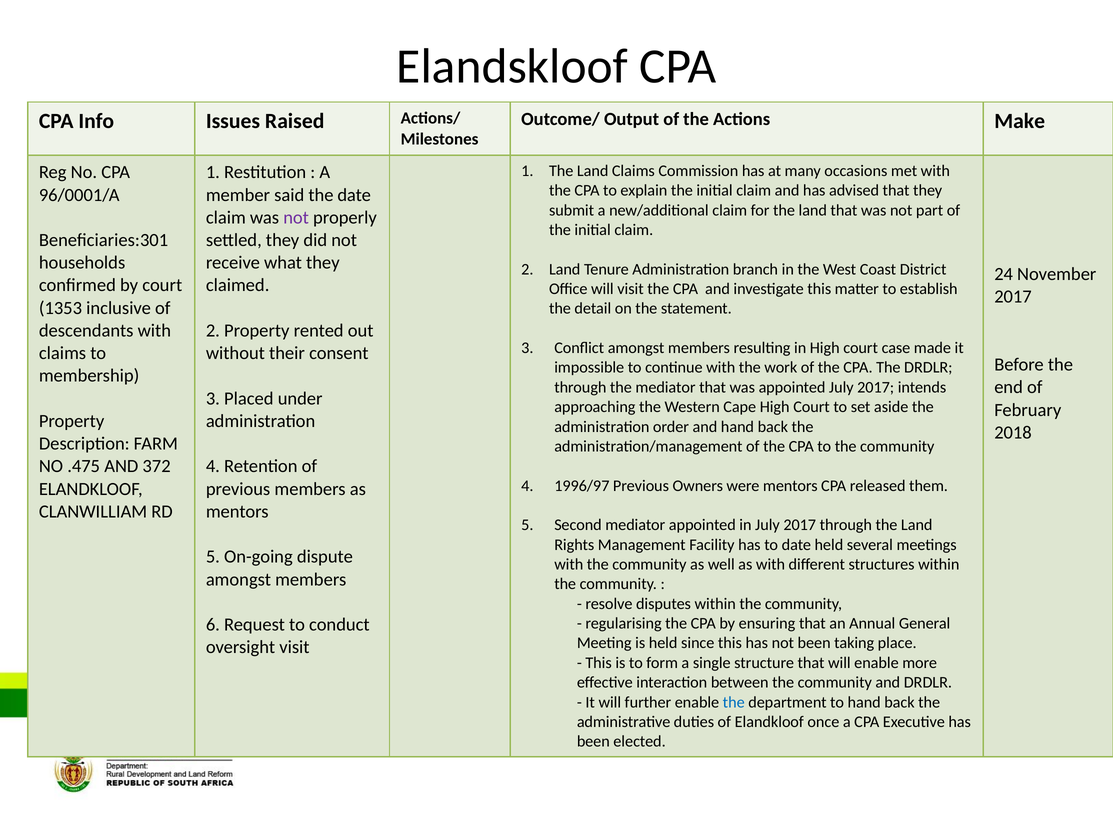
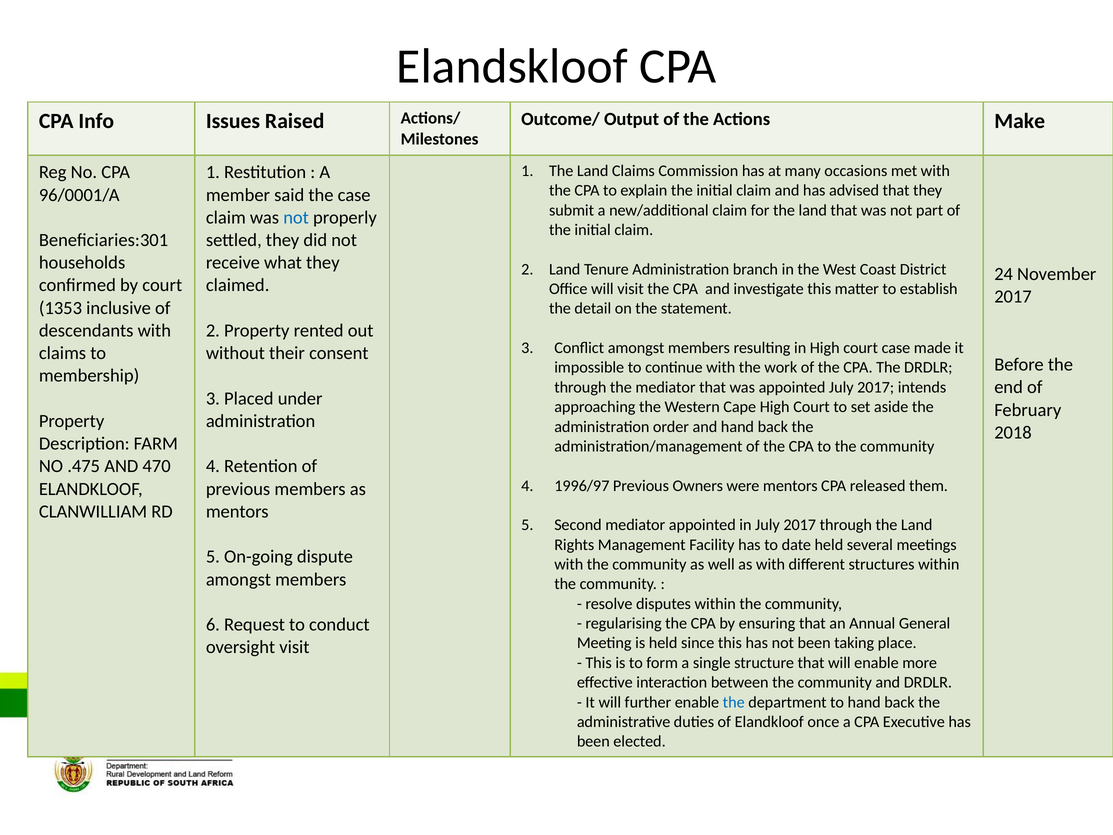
the date: date -> case
not at (296, 217) colour: purple -> blue
372: 372 -> 470
